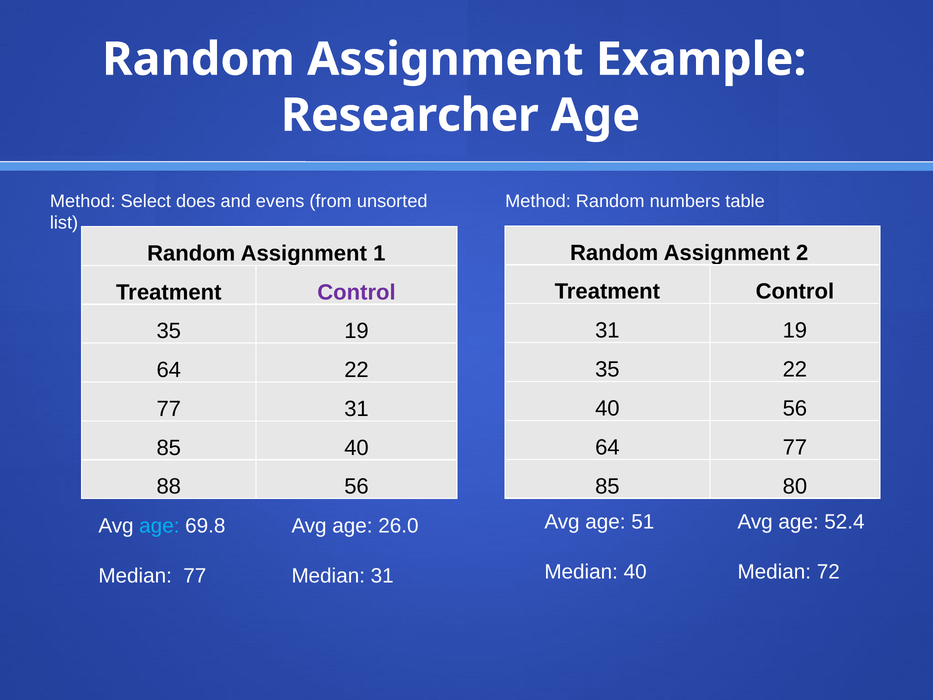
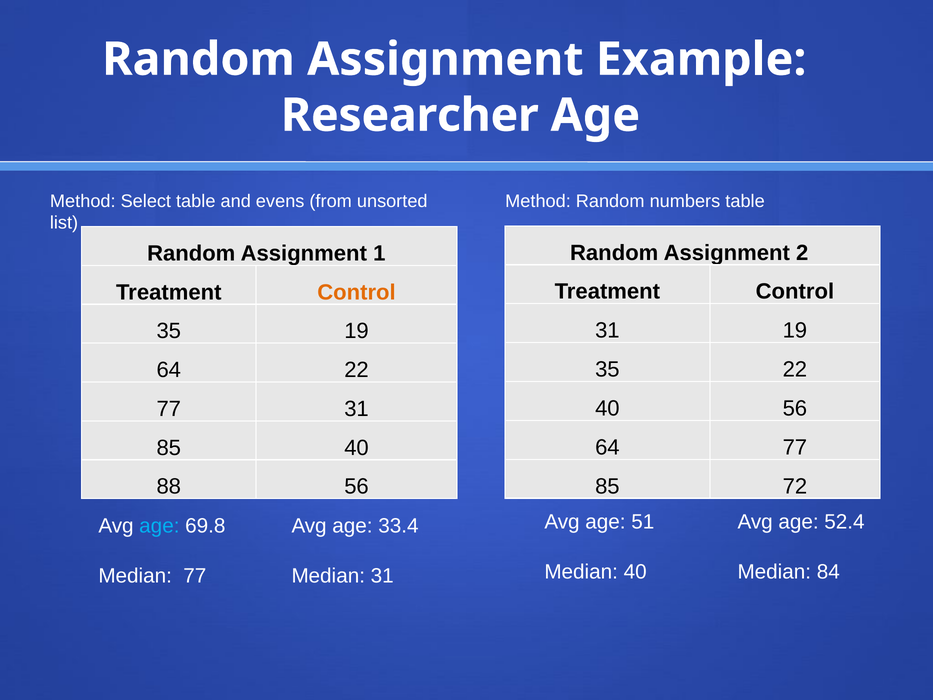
Select does: does -> table
Control at (356, 292) colour: purple -> orange
80: 80 -> 72
26.0: 26.0 -> 33.4
72: 72 -> 84
